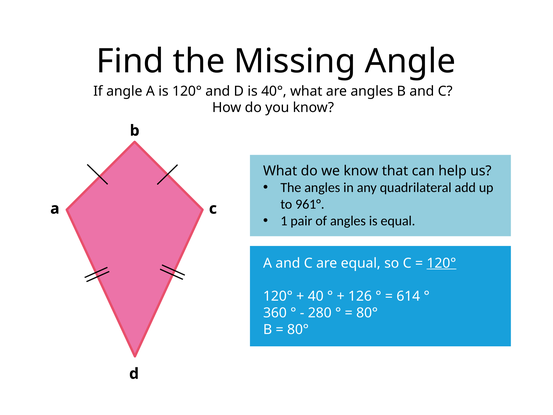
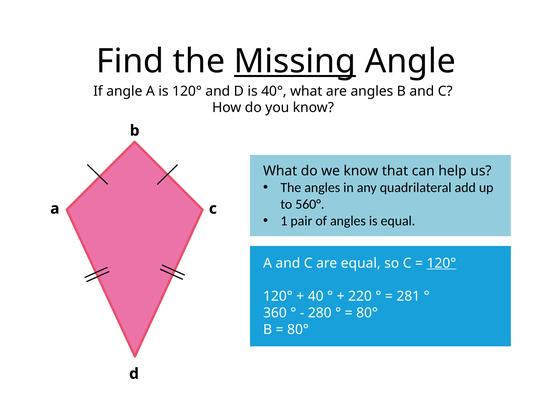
Missing underline: none -> present
961°: 961° -> 560°
126: 126 -> 220
614: 614 -> 281
